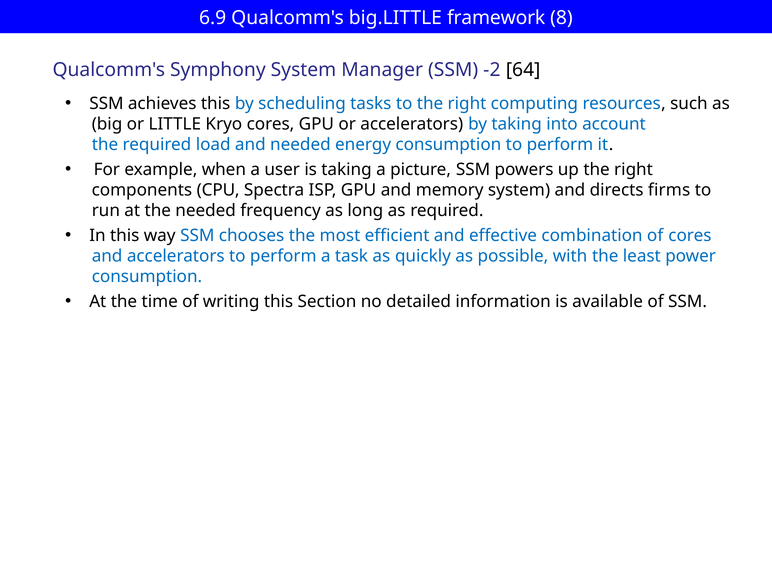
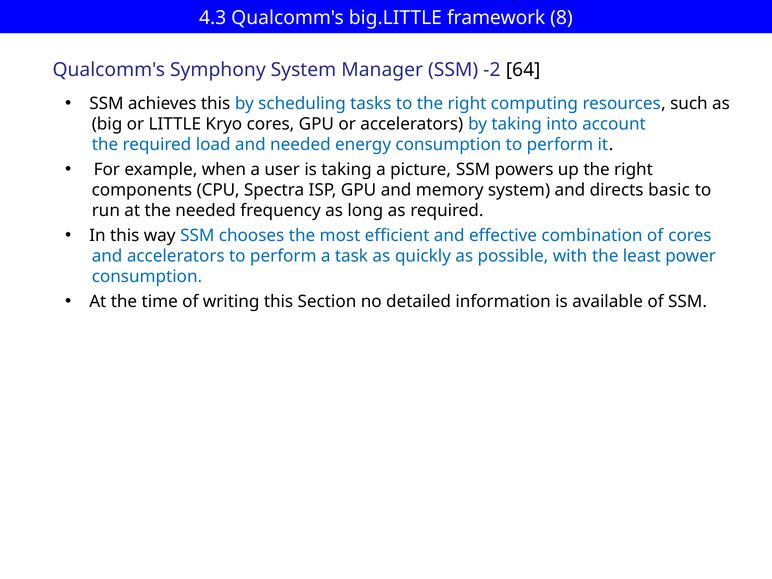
6.9: 6.9 -> 4.3
firms: firms -> basic
